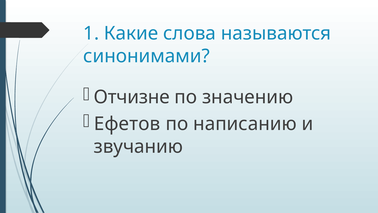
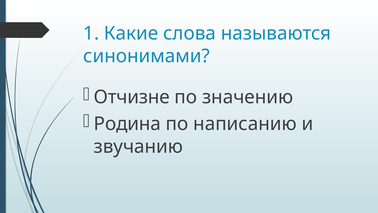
Ефетов: Ефетов -> Родина
